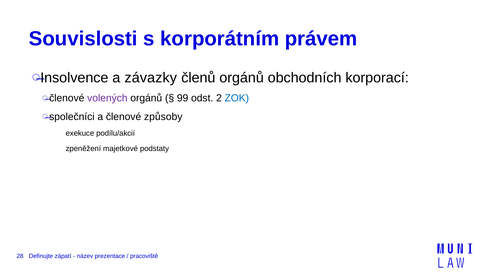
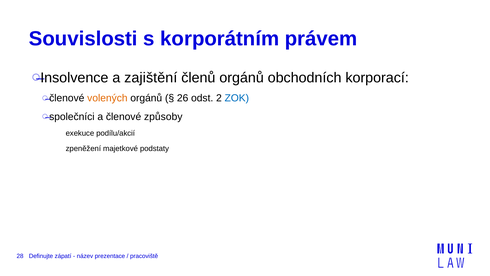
závazky: závazky -> zajištění
volených colour: purple -> orange
99: 99 -> 26
